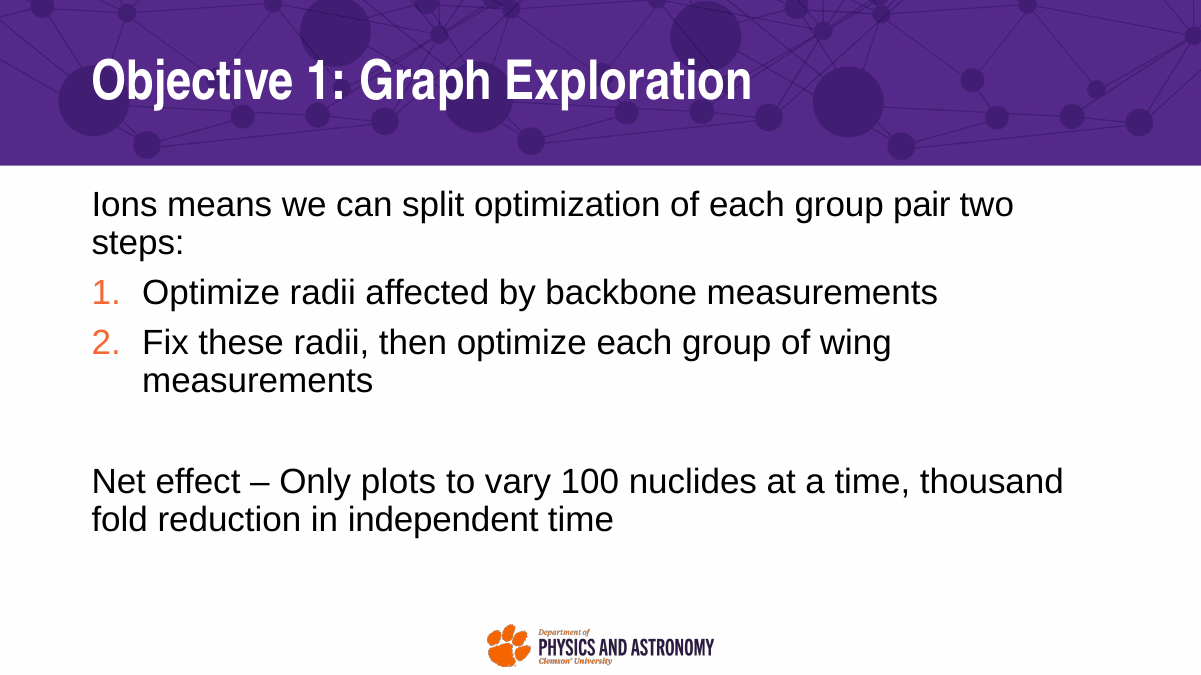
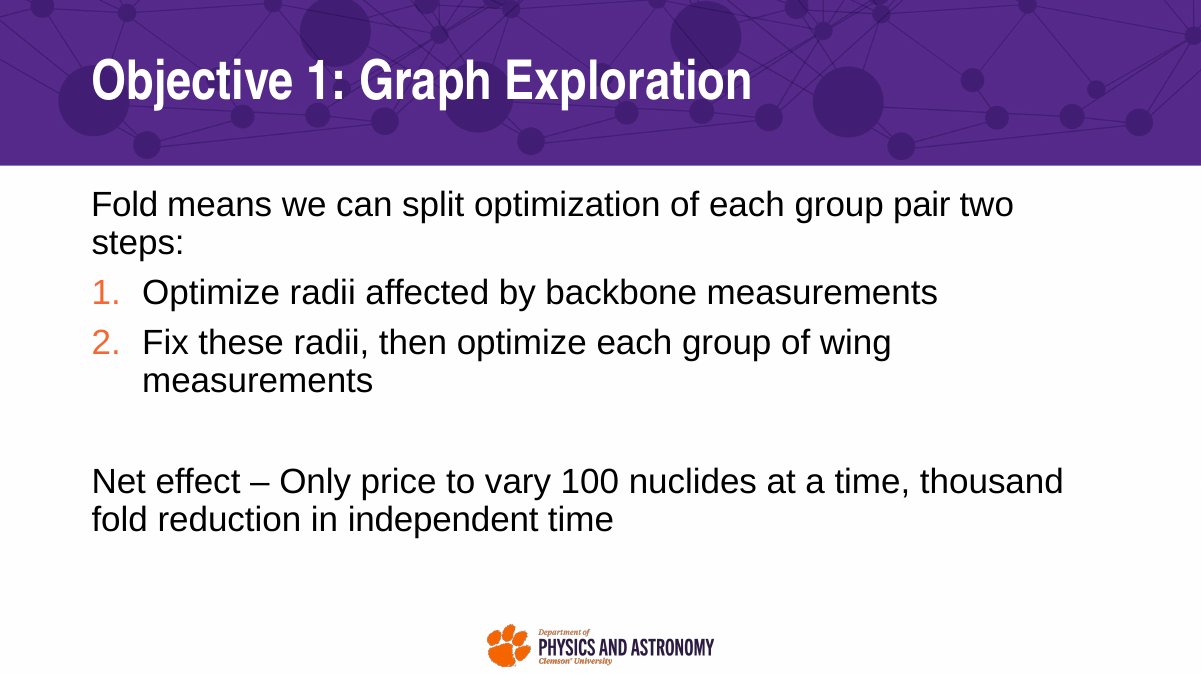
Ions at (125, 205): Ions -> Fold
plots: plots -> price
